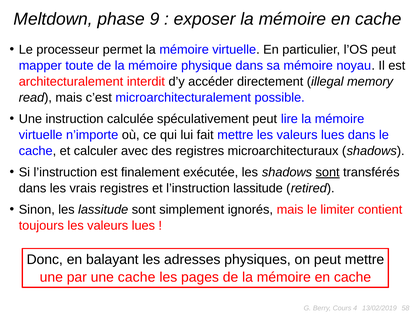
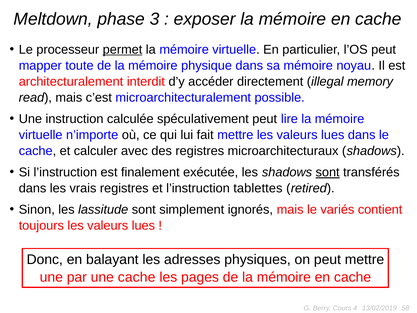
9: 9 -> 3
permet underline: none -> present
l’instruction lassitude: lassitude -> tablettes
limiter: limiter -> variés
